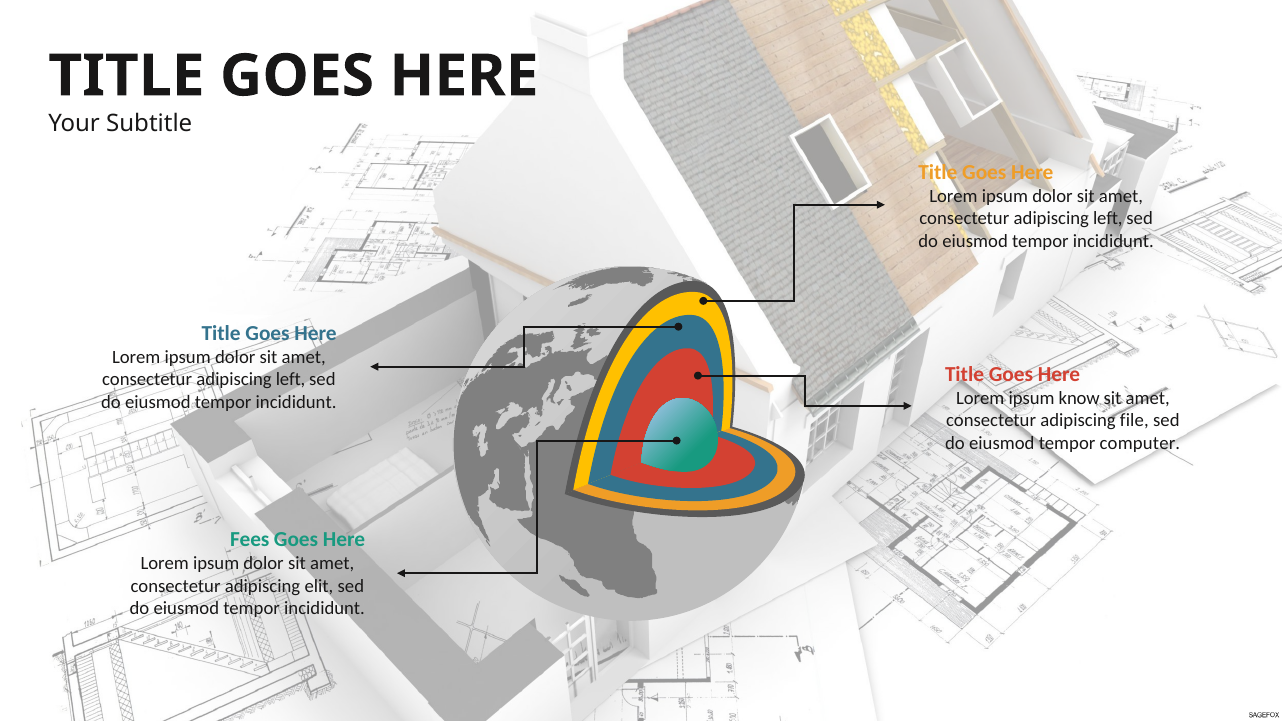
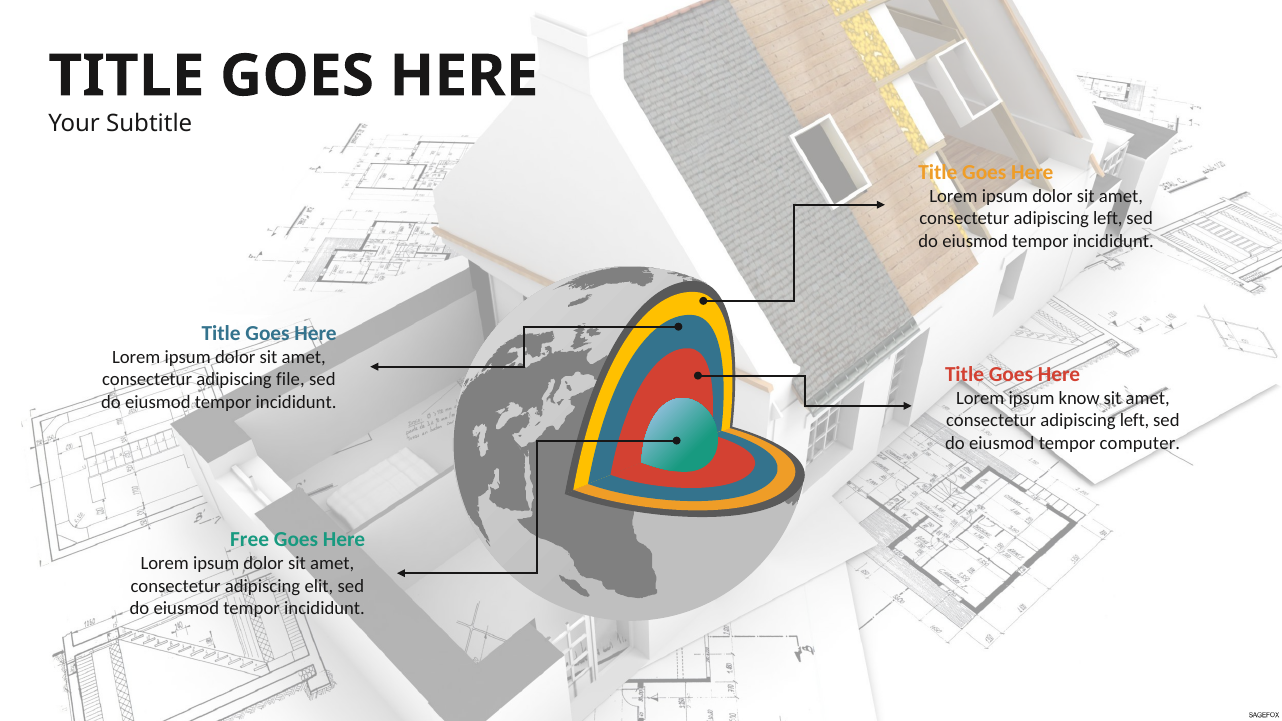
left at (291, 380): left -> file
file at (1134, 421): file -> left
Fees: Fees -> Free
